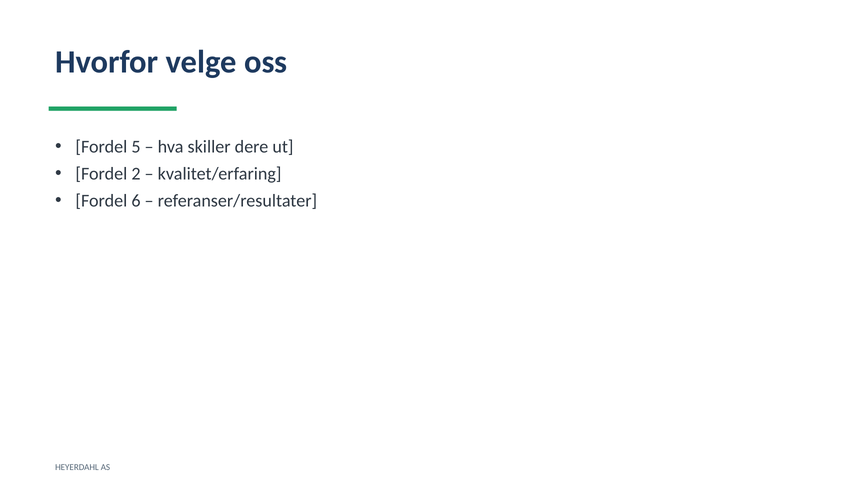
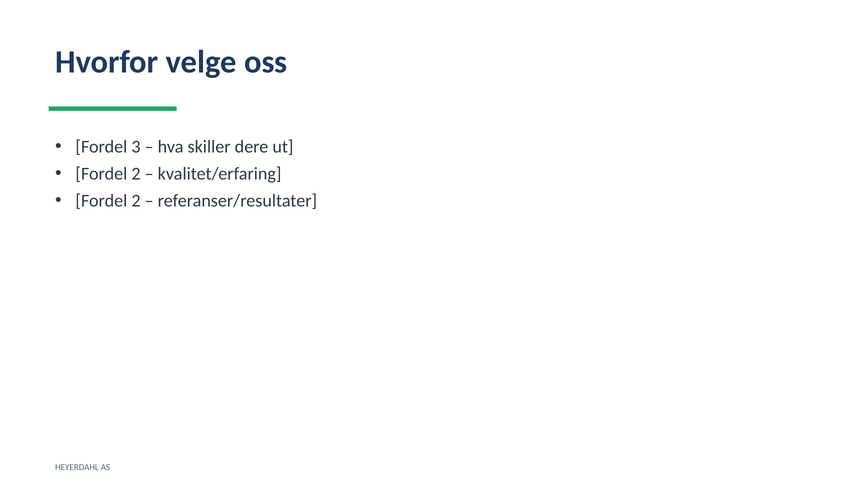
5: 5 -> 3
6 at (136, 201): 6 -> 2
